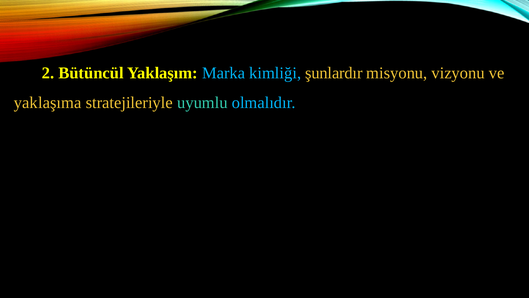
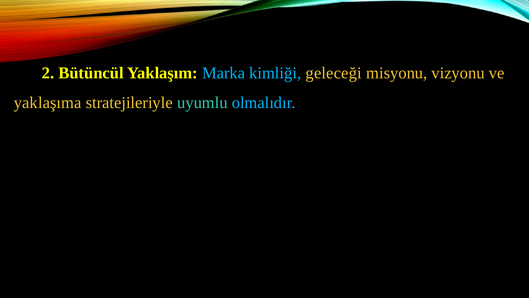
şunlardır: şunlardır -> geleceği
